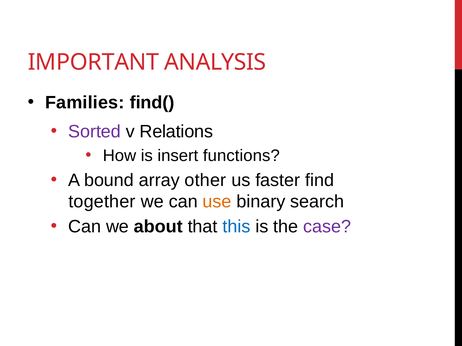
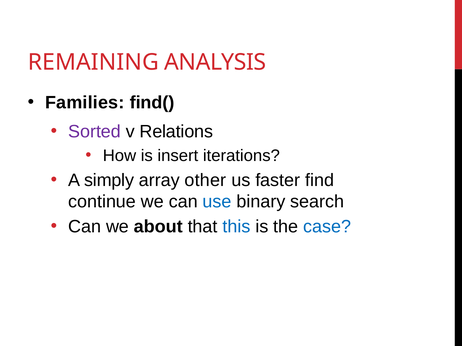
IMPORTANT: IMPORTANT -> REMAINING
functions: functions -> iterations
bound: bound -> simply
together: together -> continue
use colour: orange -> blue
case colour: purple -> blue
